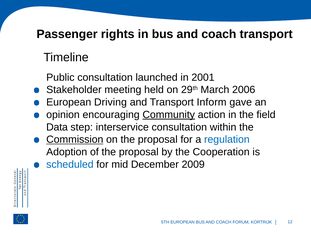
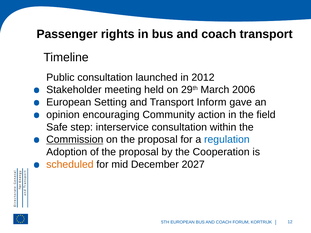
2001: 2001 -> 2012
Driving: Driving -> Setting
Community underline: present -> none
Data: Data -> Safe
scheduled colour: blue -> orange
2009: 2009 -> 2027
